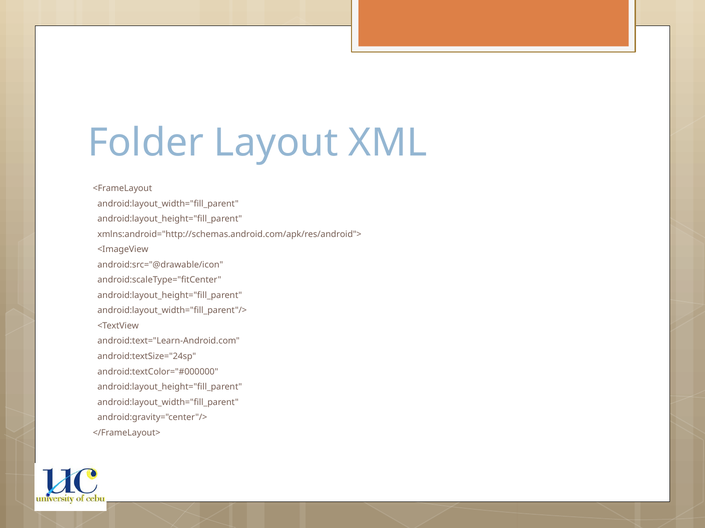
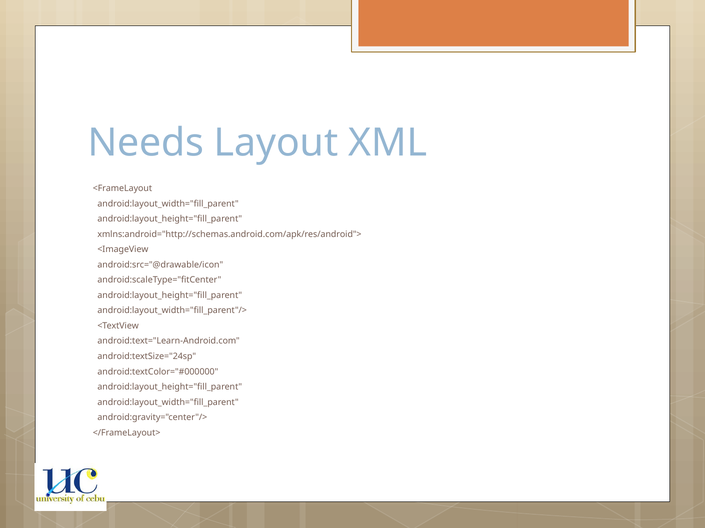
Folder: Folder -> Needs
